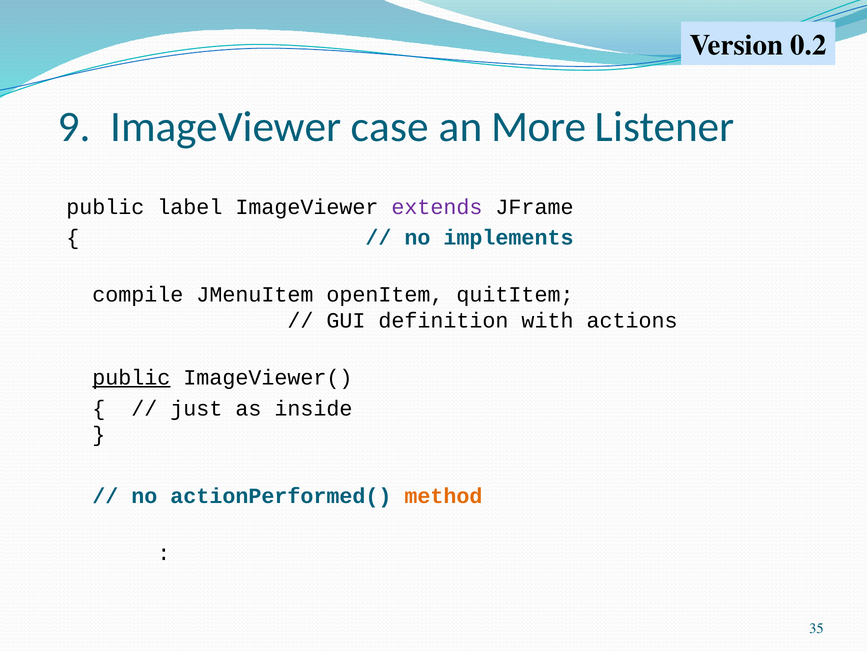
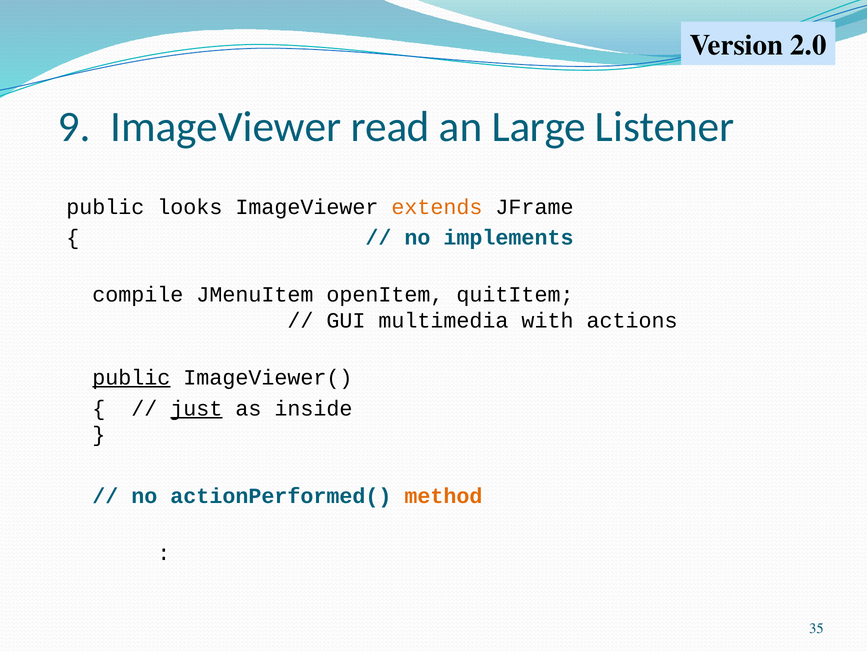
0.2: 0.2 -> 2.0
case: case -> read
More: More -> Large
label: label -> looks
extends colour: purple -> orange
definition: definition -> multimedia
just underline: none -> present
